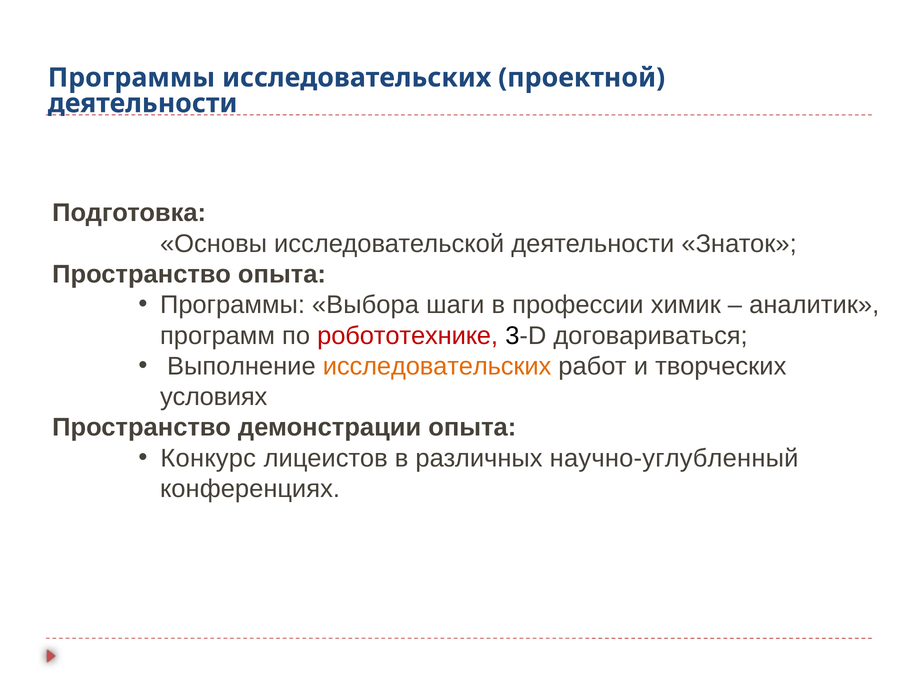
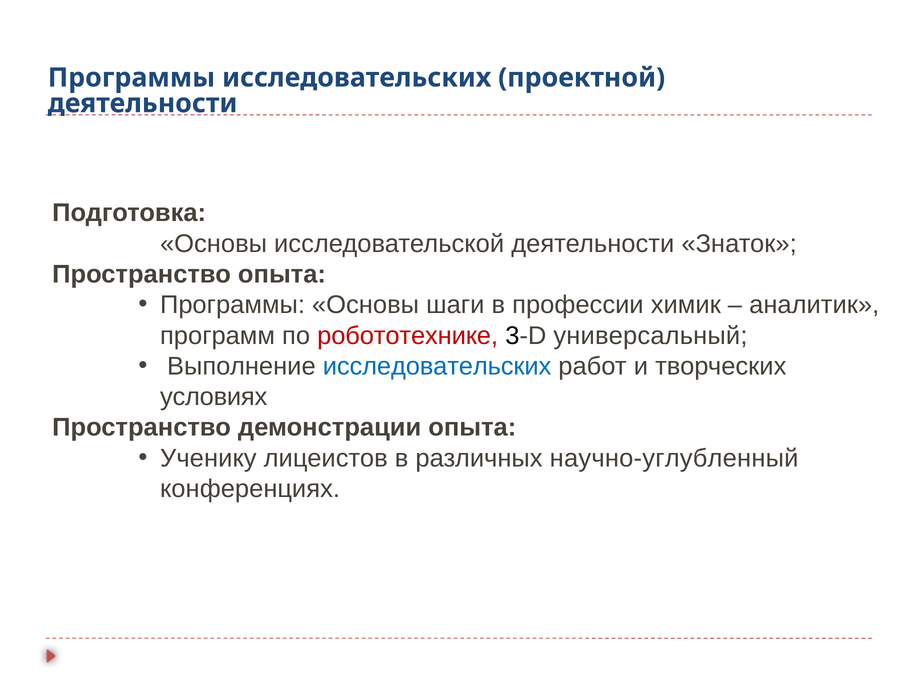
Программы Выбора: Выбора -> Основы
договариваться: договариваться -> универсальный
исследовательских at (437, 366) colour: orange -> blue
Конкурс: Конкурс -> Ученику
